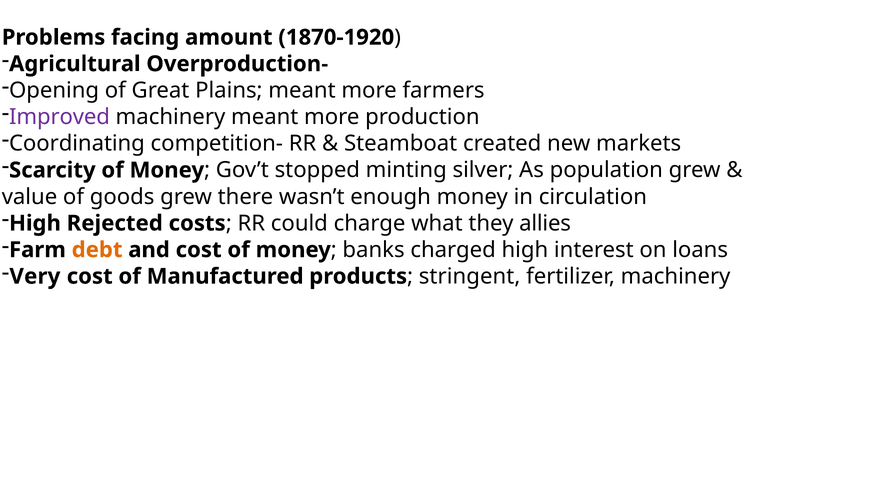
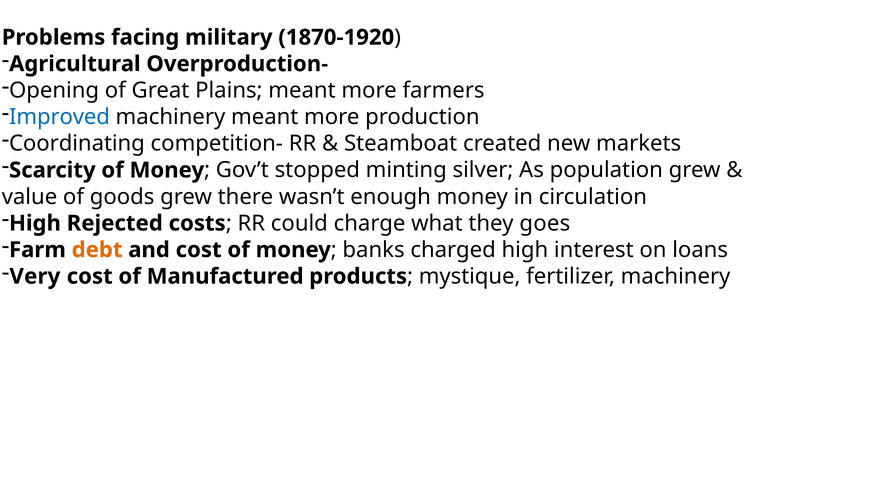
amount: amount -> military
Improved colour: purple -> blue
allies: allies -> goes
stringent: stringent -> mystique
